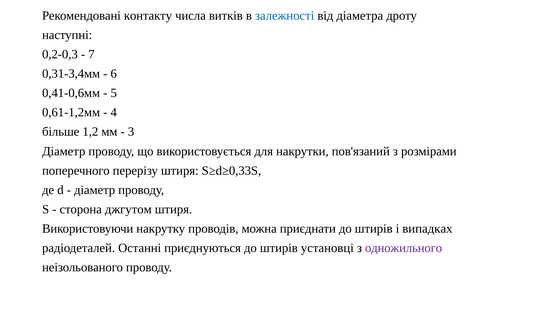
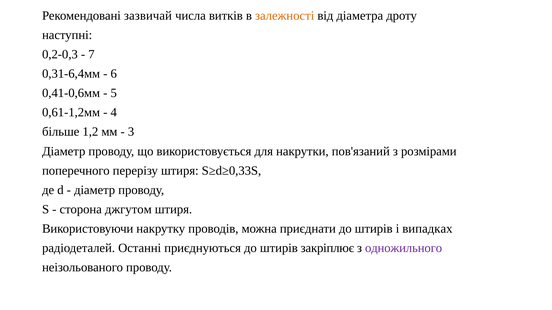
контакту: контакту -> зазвичай
залежності colour: blue -> orange
0,31-3,4мм: 0,31-3,4мм -> 0,31-6,4мм
установці: установці -> закріплює
